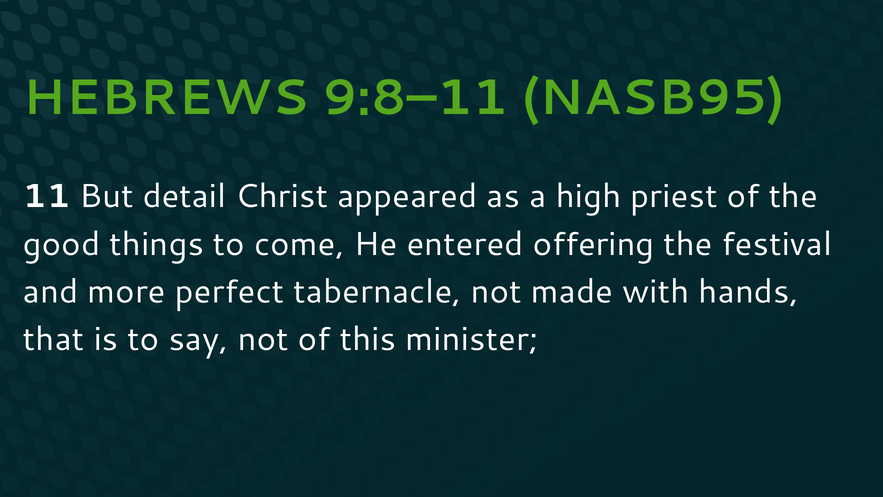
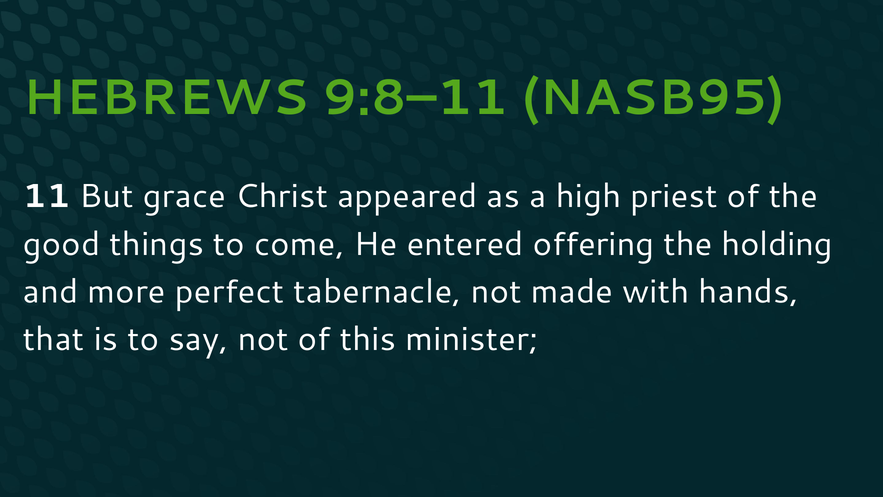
detail: detail -> grace
festival: festival -> holding
